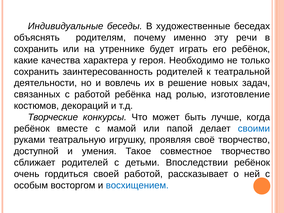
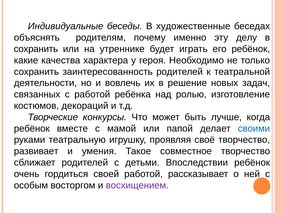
речи: речи -> делу
доступной: доступной -> развивает
восхищением colour: blue -> purple
